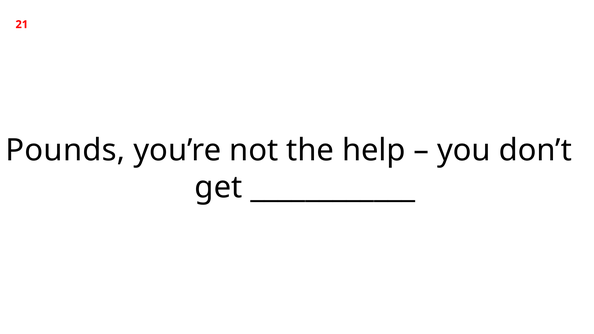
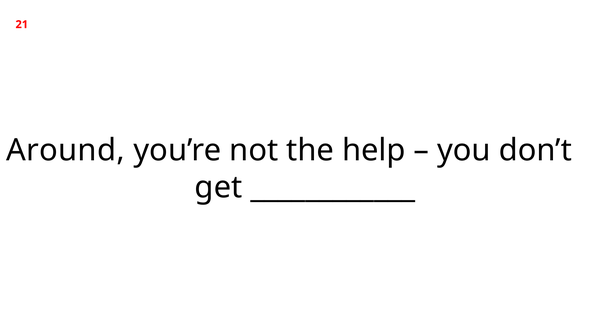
Pounds: Pounds -> Around
